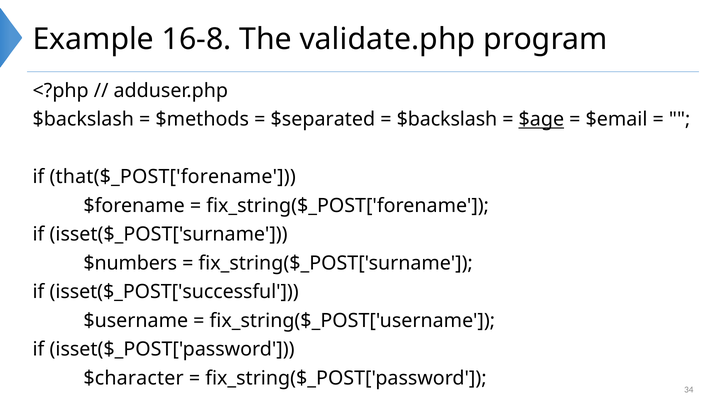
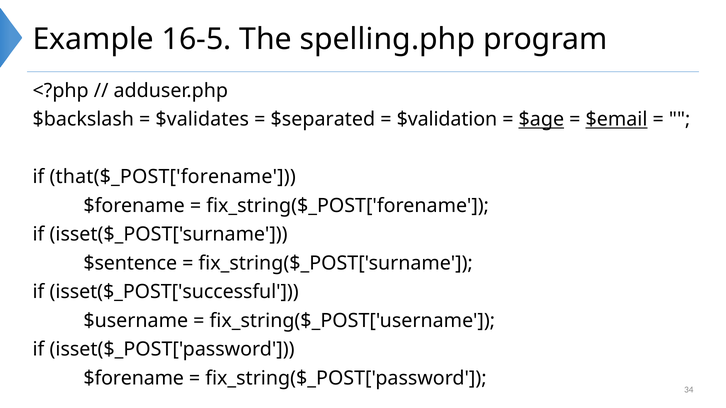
16-8: 16-8 -> 16-5
validate.php: validate.php -> spelling.php
$methods: $methods -> $validates
$backslash at (447, 120): $backslash -> $validation
$email underline: none -> present
$numbers: $numbers -> $sentence
$character at (134, 379): $character -> $forename
